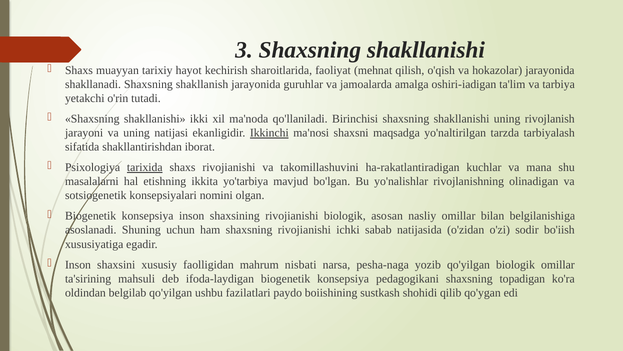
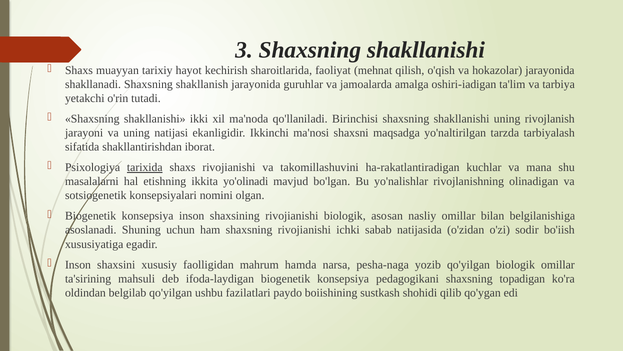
Ikkinchi underline: present -> none
yo'tarbiya: yo'tarbiya -> yo'olinadi
nisbati: nisbati -> hamda
